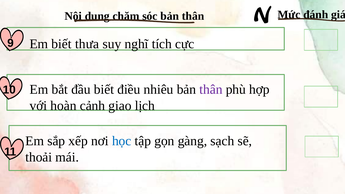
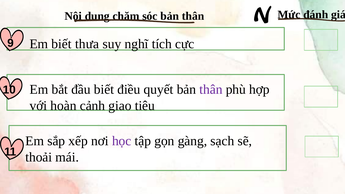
nhiêu: nhiêu -> quyết
lịch: lịch -> tiêu
học colour: blue -> purple
